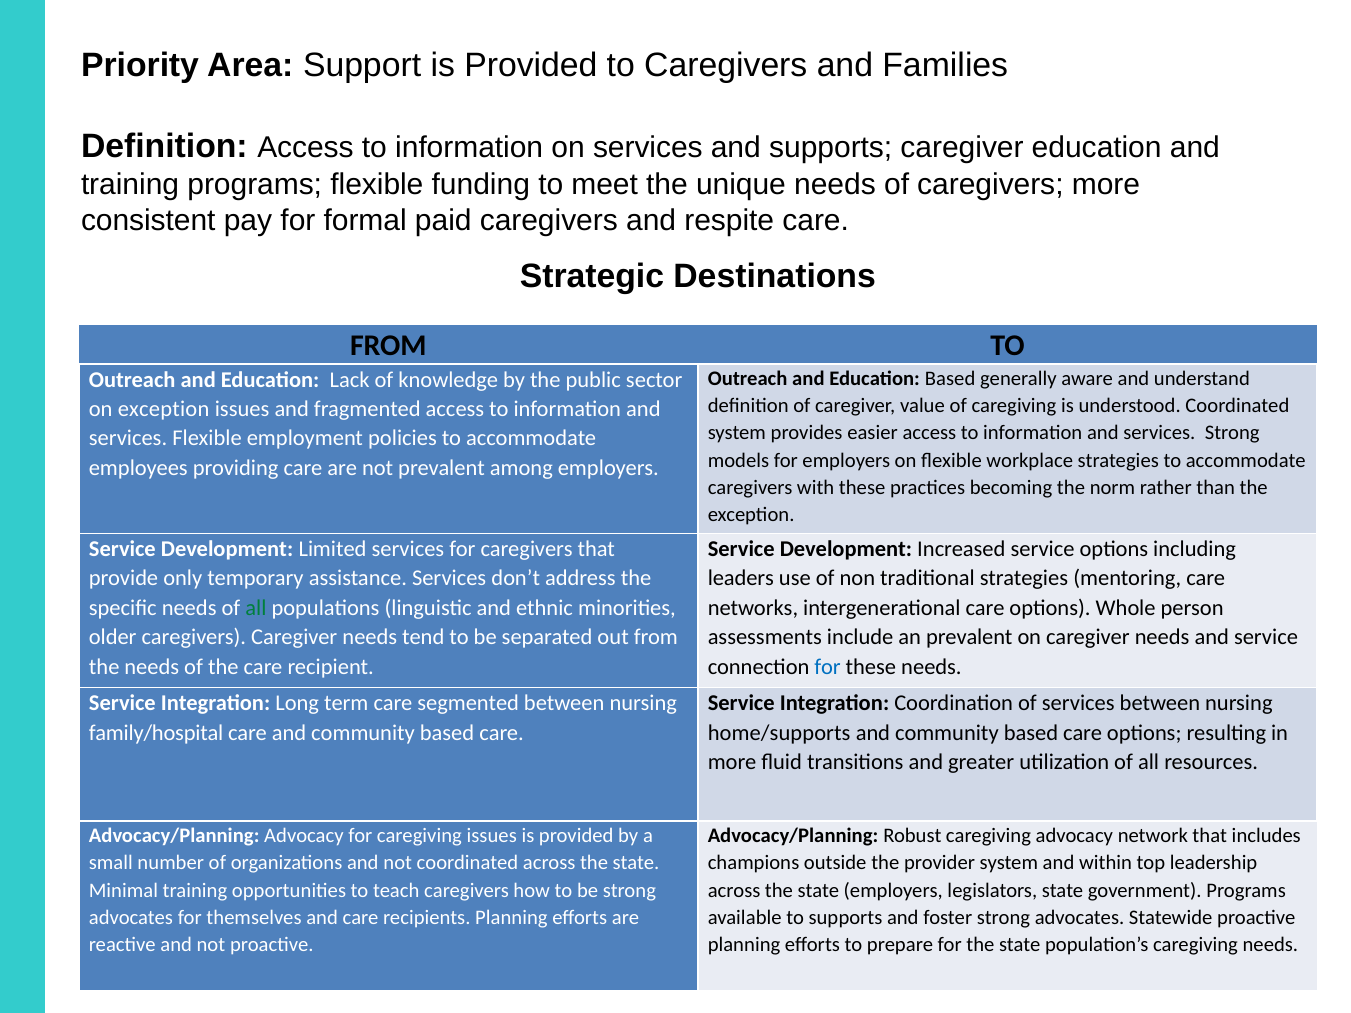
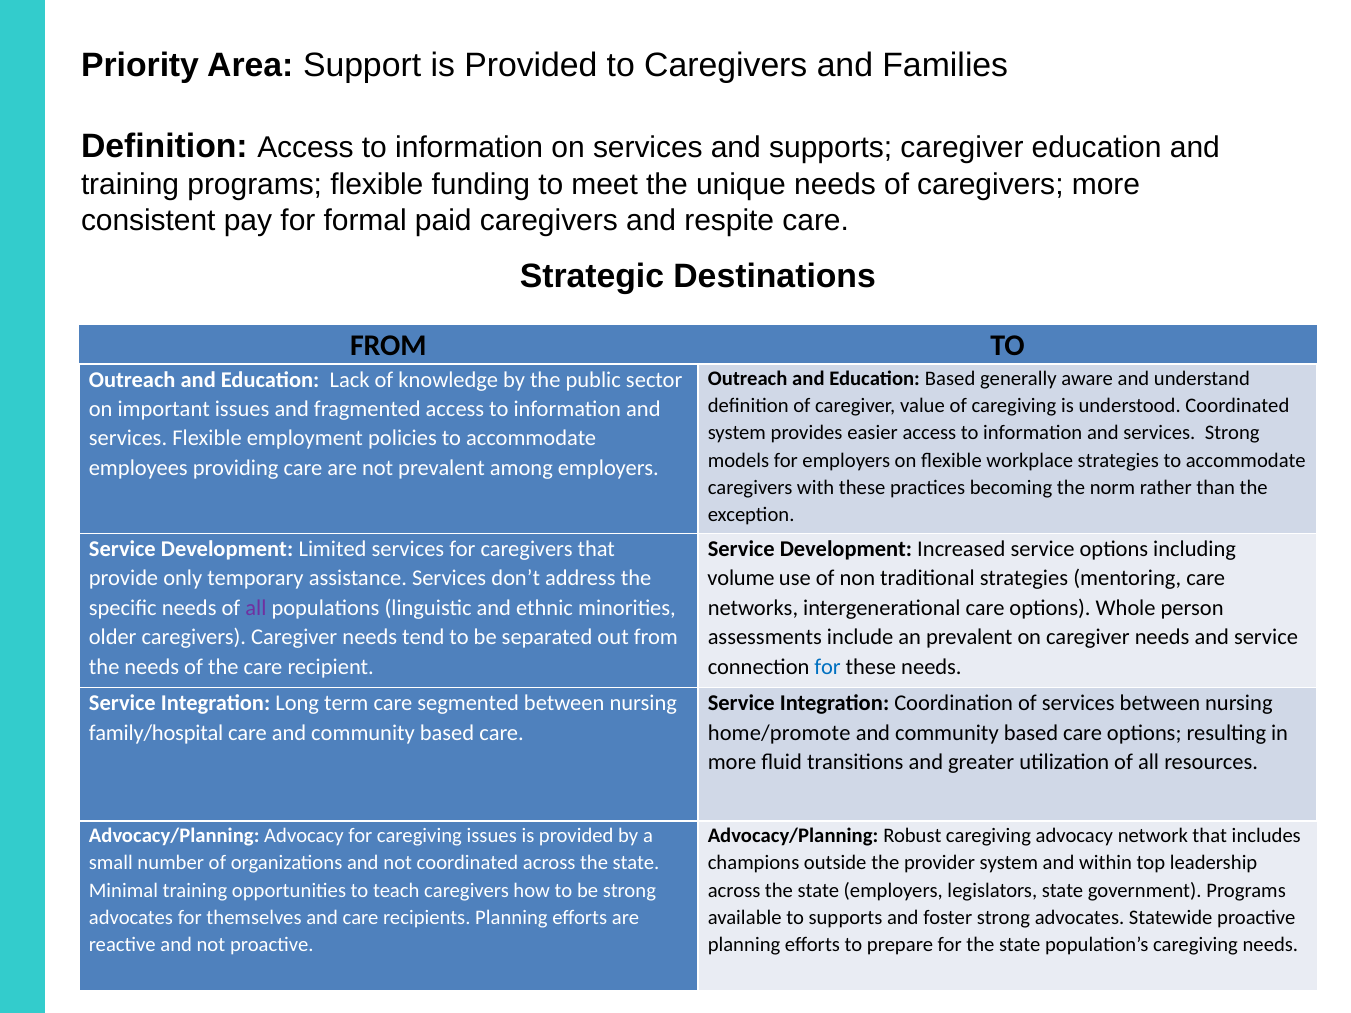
on exception: exception -> important
leaders: leaders -> volume
all at (256, 608) colour: green -> purple
home/supports: home/supports -> home/promote
